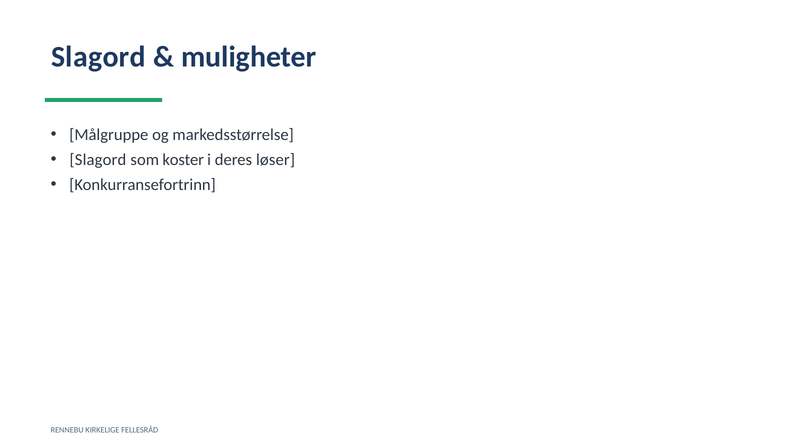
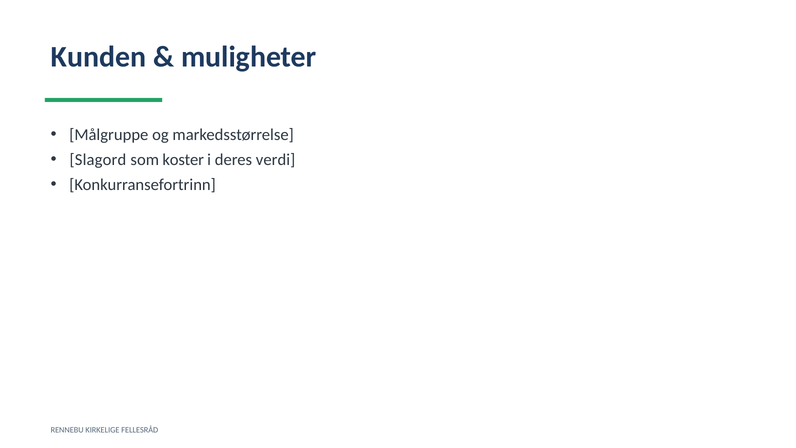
Slagord at (98, 57): Slagord -> Kunden
løser: løser -> verdi
